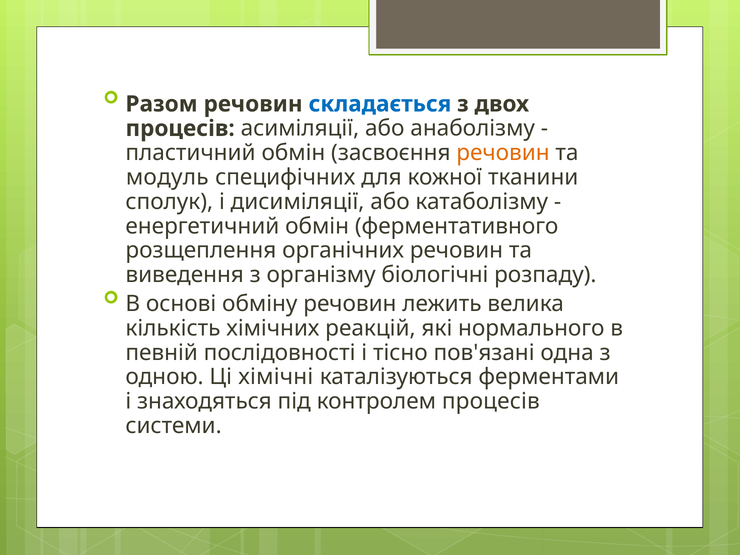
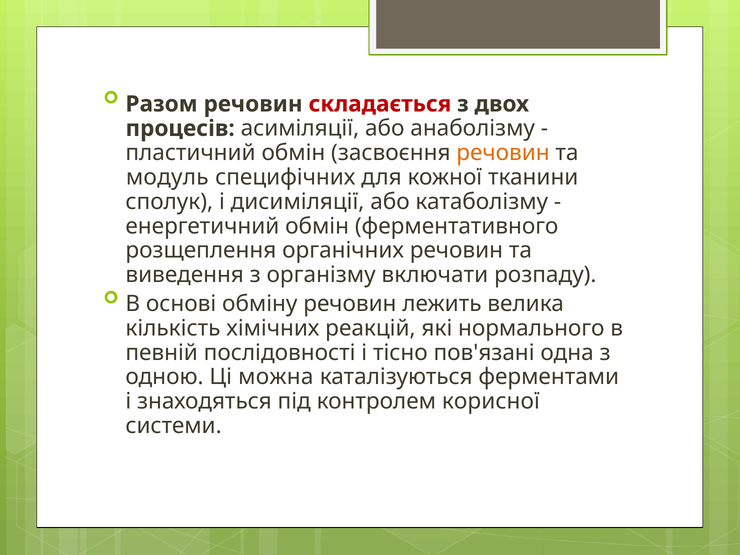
складається colour: blue -> red
біологічні: біологічні -> включати
хімічні: хімічні -> можна
контролем процесів: процесів -> корисної
